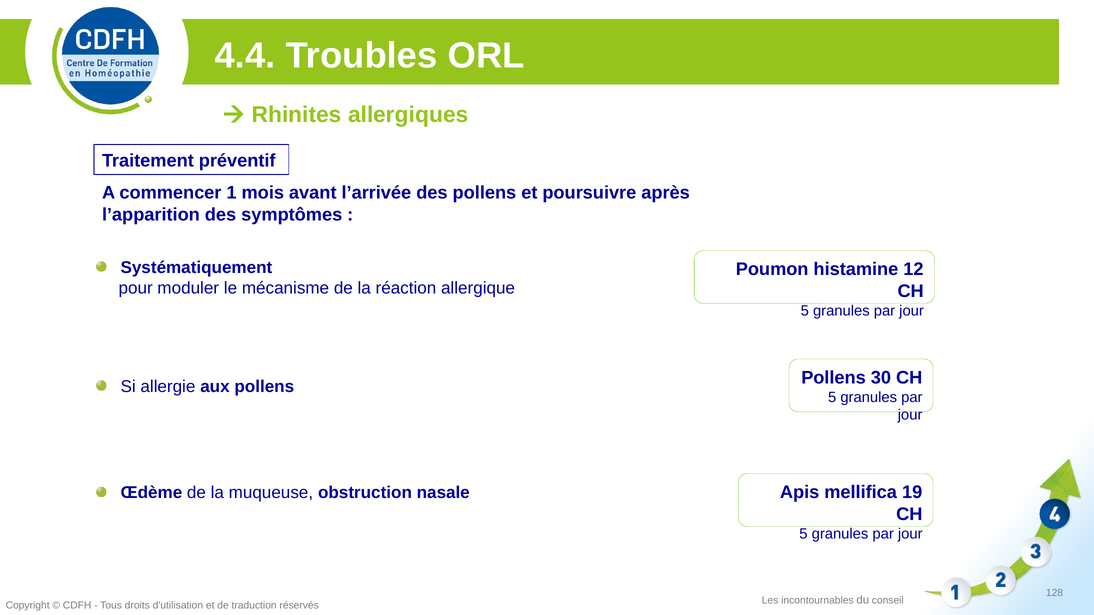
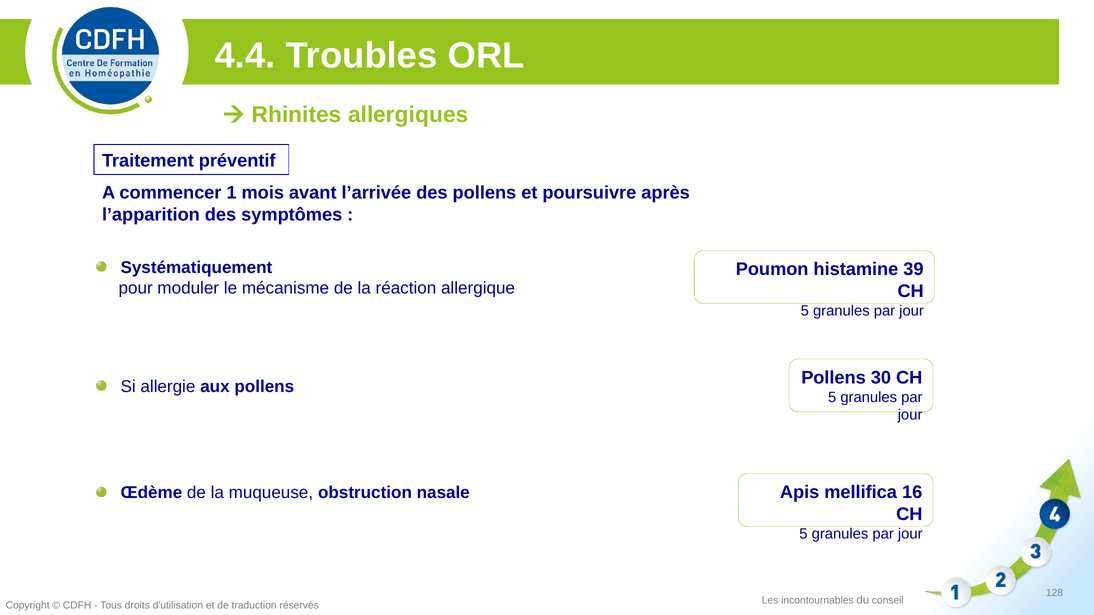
12: 12 -> 39
19: 19 -> 16
